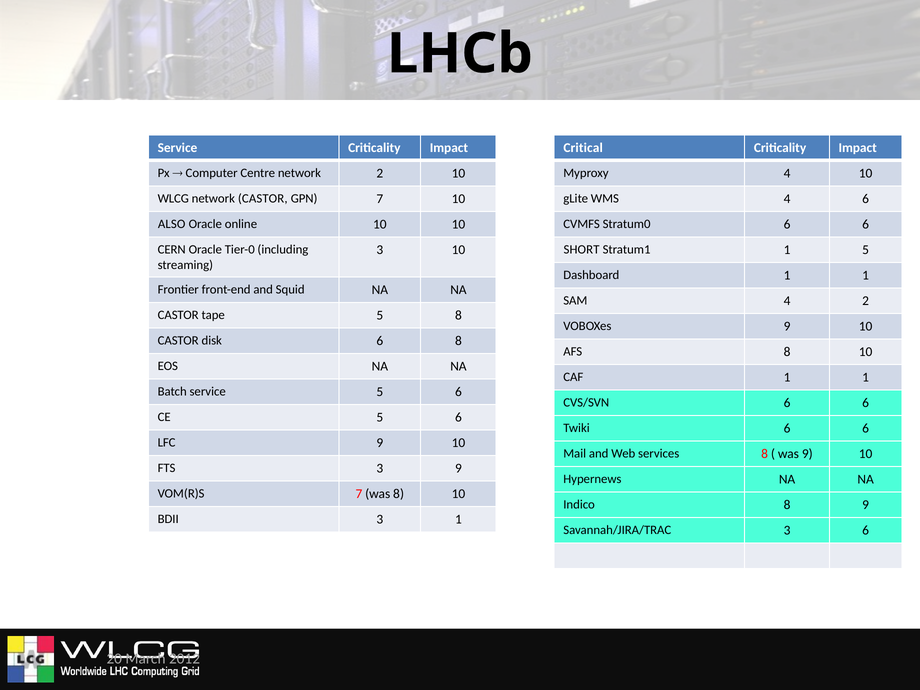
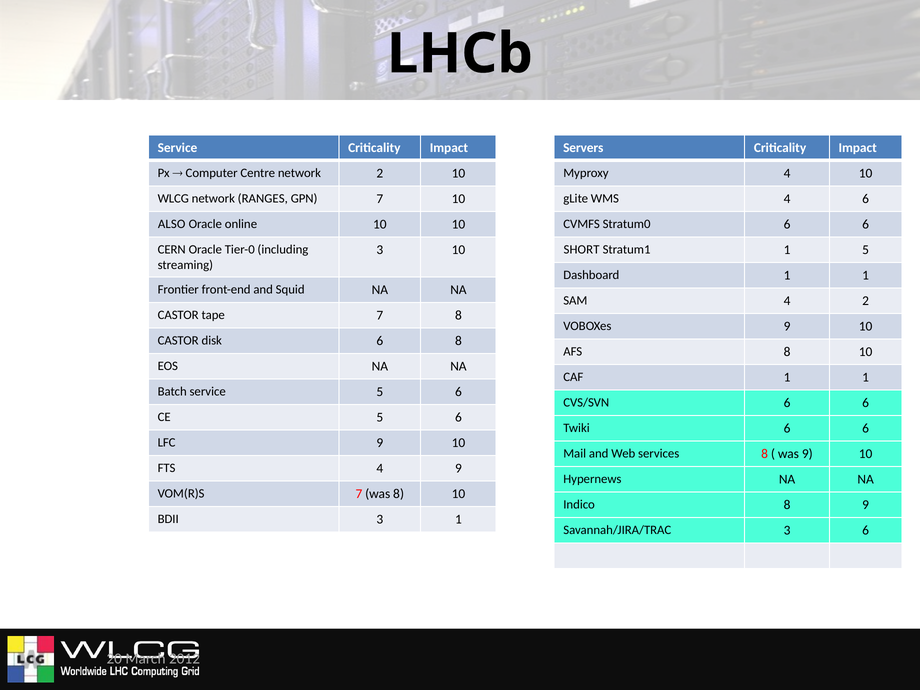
Critical: Critical -> Servers
network CASTOR: CASTOR -> RANGES
tape 5: 5 -> 7
FTS 3: 3 -> 4
